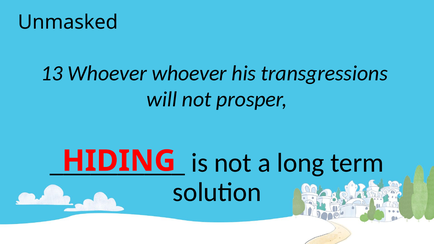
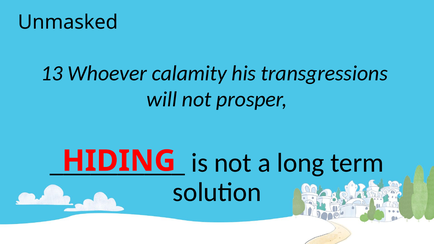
Whoever whoever: whoever -> calamity
